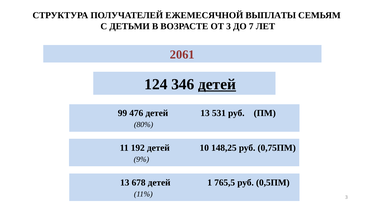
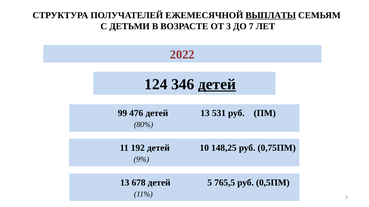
ВЫПЛАТЫ underline: none -> present
2061: 2061 -> 2022
1: 1 -> 5
